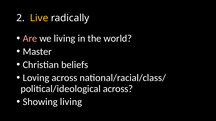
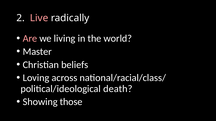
Live colour: yellow -> pink
political/ideological across: across -> death
Showing living: living -> those
